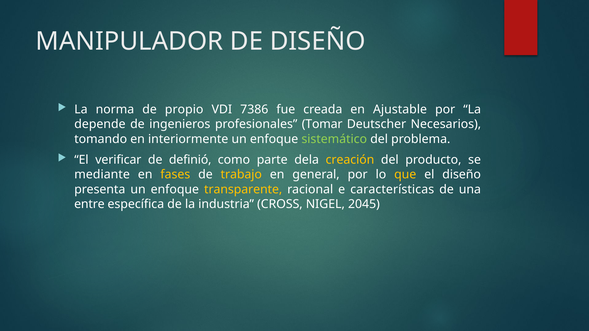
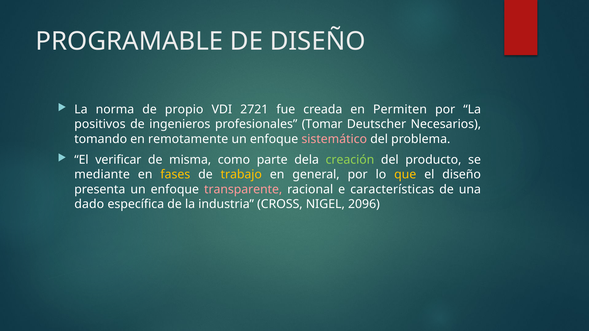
MANIPULADOR: MANIPULADOR -> PROGRAMABLE
7386: 7386 -> 2721
Ajustable: Ajustable -> Permiten
depende: depende -> positivos
interiormente: interiormente -> remotamente
sistemático colour: light green -> pink
definió: definió -> misma
creación colour: yellow -> light green
transparente colour: yellow -> pink
entre: entre -> dado
2045: 2045 -> 2096
